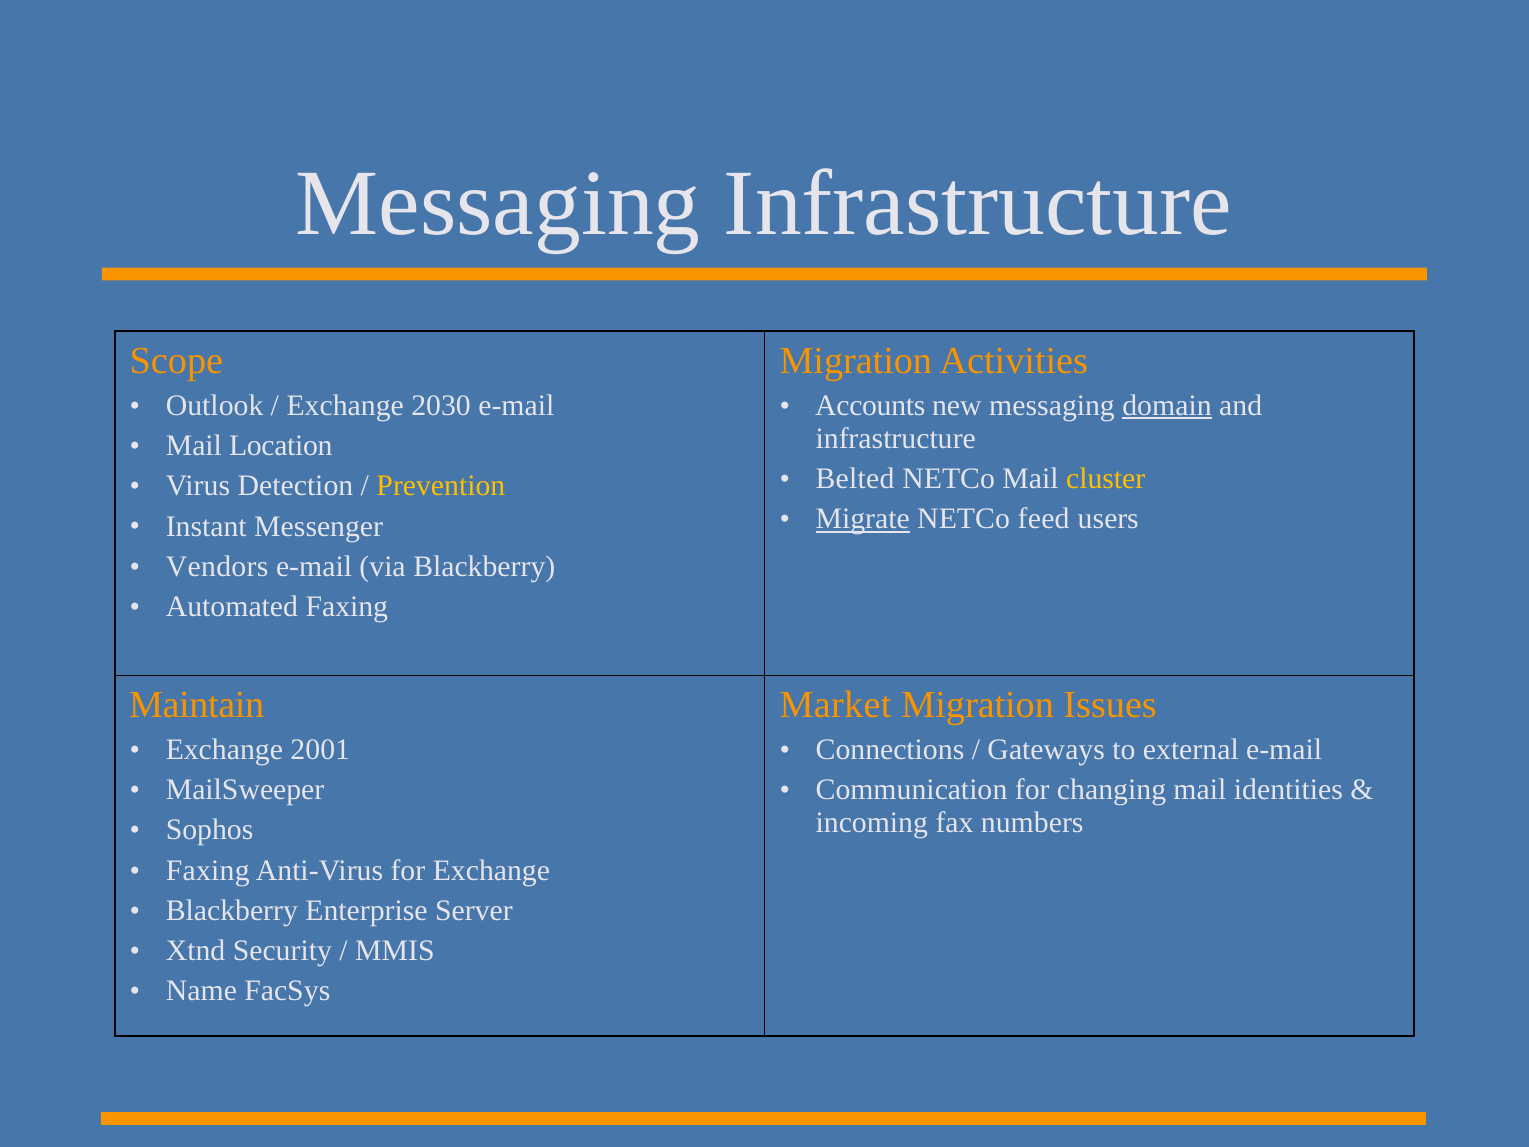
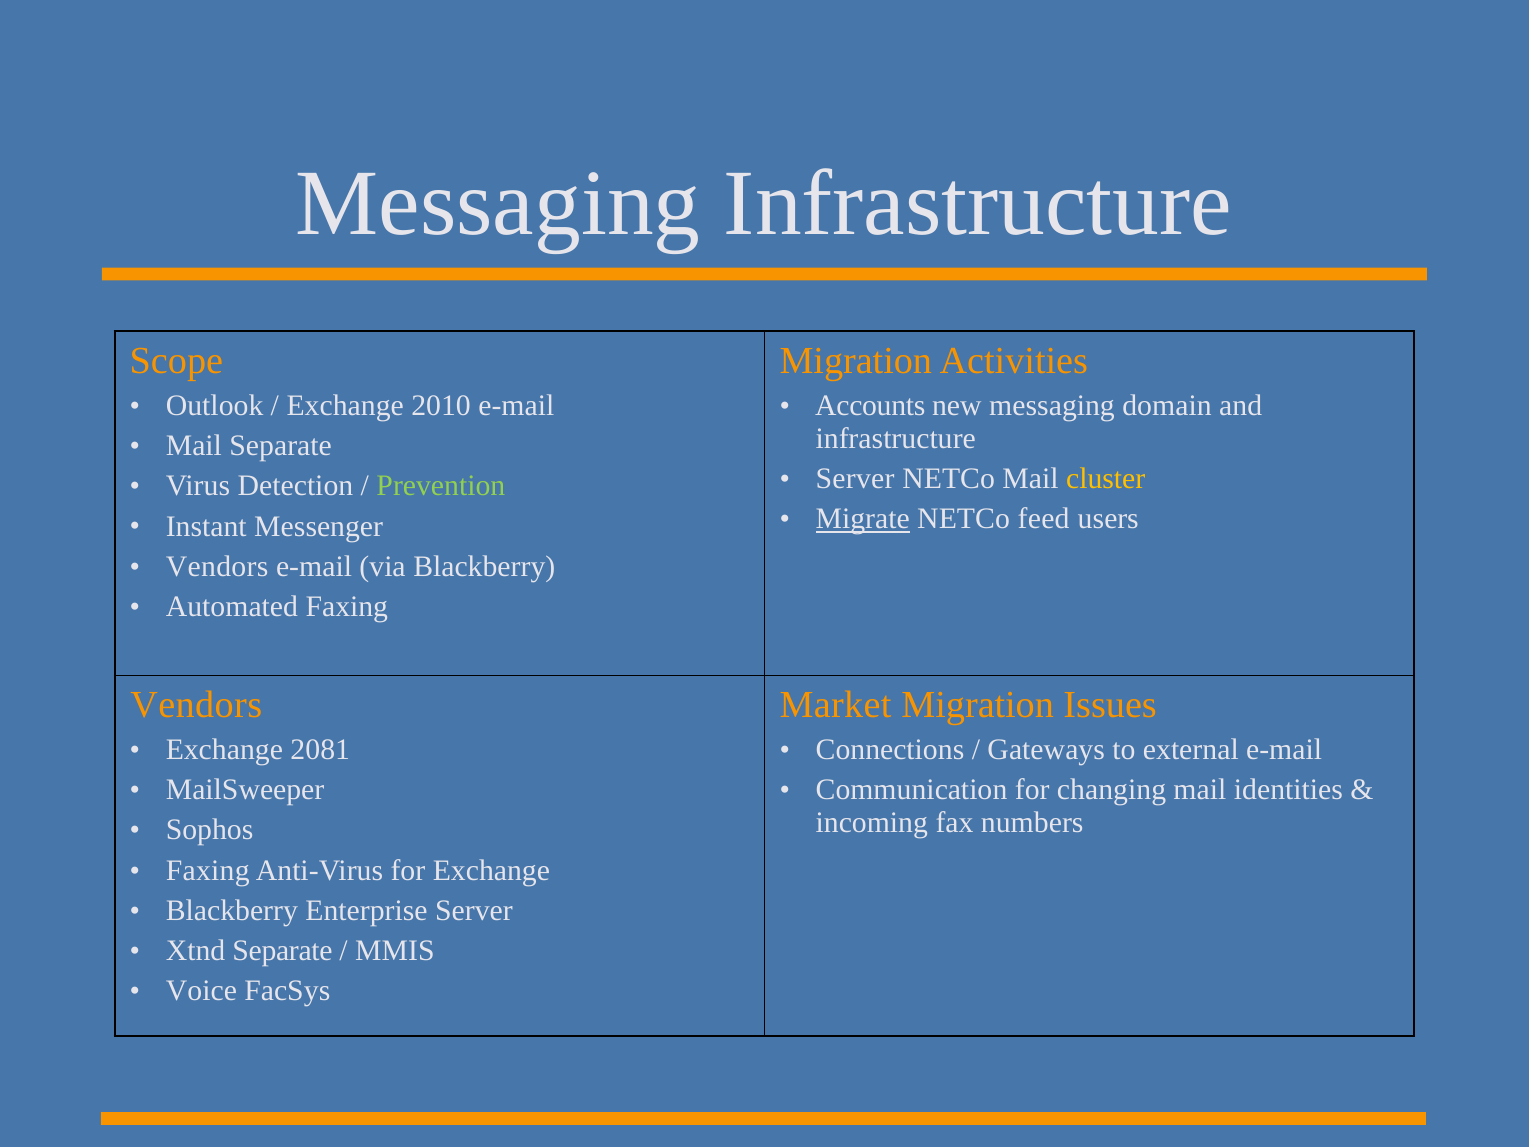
2030: 2030 -> 2010
domain underline: present -> none
Mail Location: Location -> Separate
Belted at (855, 478): Belted -> Server
Prevention colour: yellow -> light green
Maintain at (197, 704): Maintain -> Vendors
2001: 2001 -> 2081
Xtnd Security: Security -> Separate
Name: Name -> Voice
